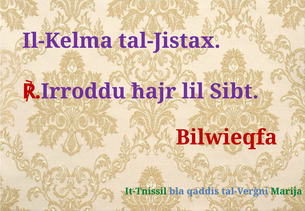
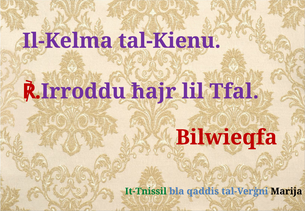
tal-Jistax: tal-Jistax -> tal-Kienu
Sibt: Sibt -> Tfal
Marija colour: green -> black
